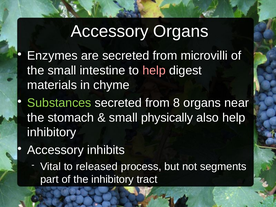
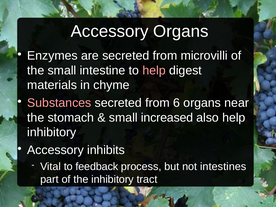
Substances colour: light green -> pink
8: 8 -> 6
physically: physically -> increased
released: released -> feedback
segments: segments -> intestines
